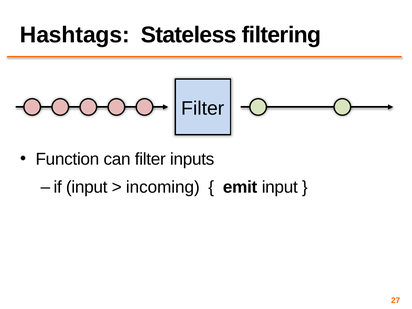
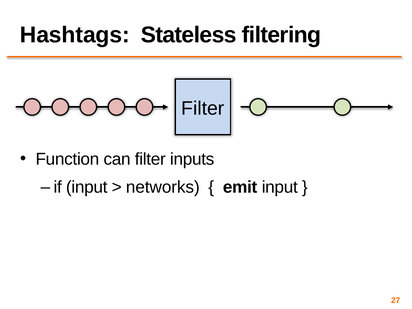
incoming: incoming -> networks
